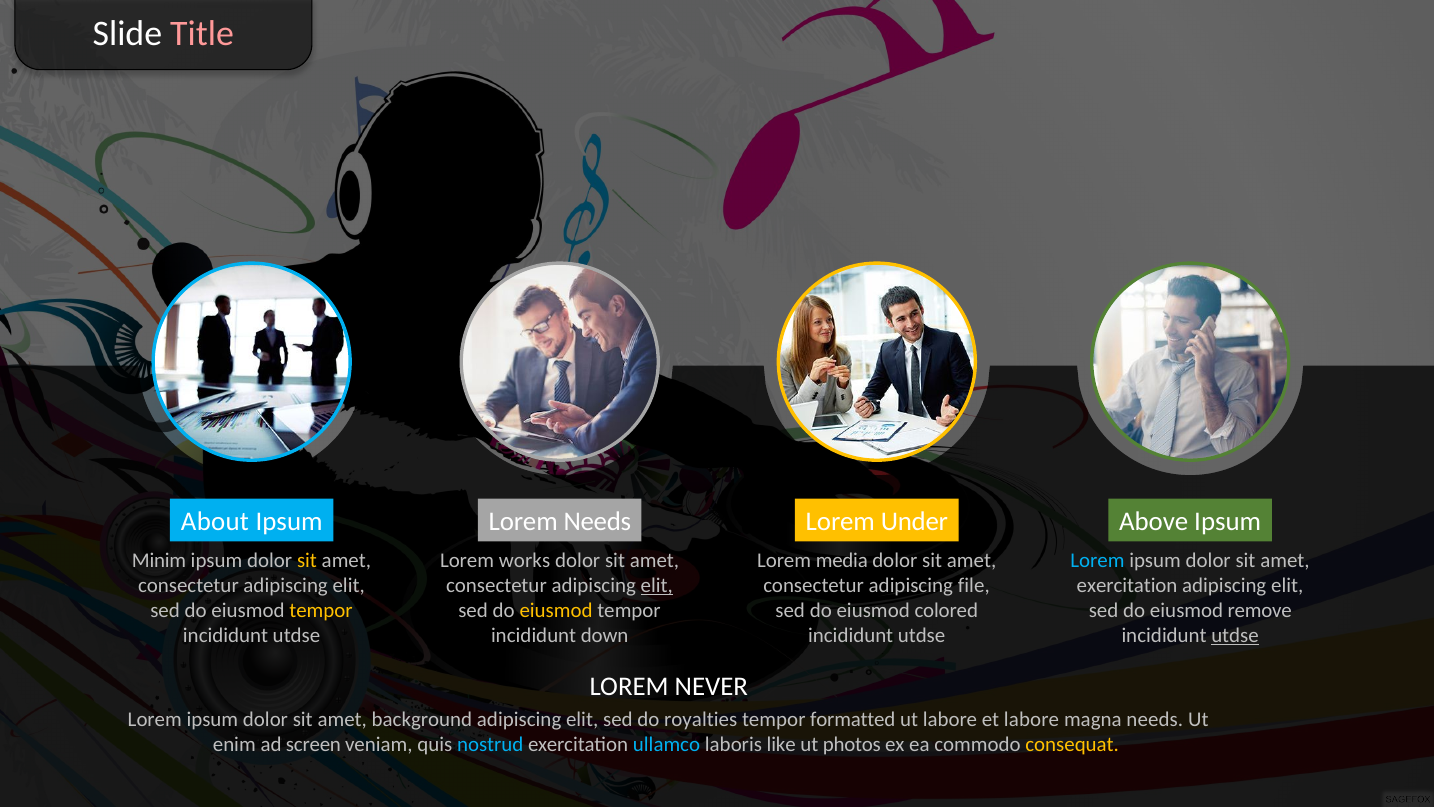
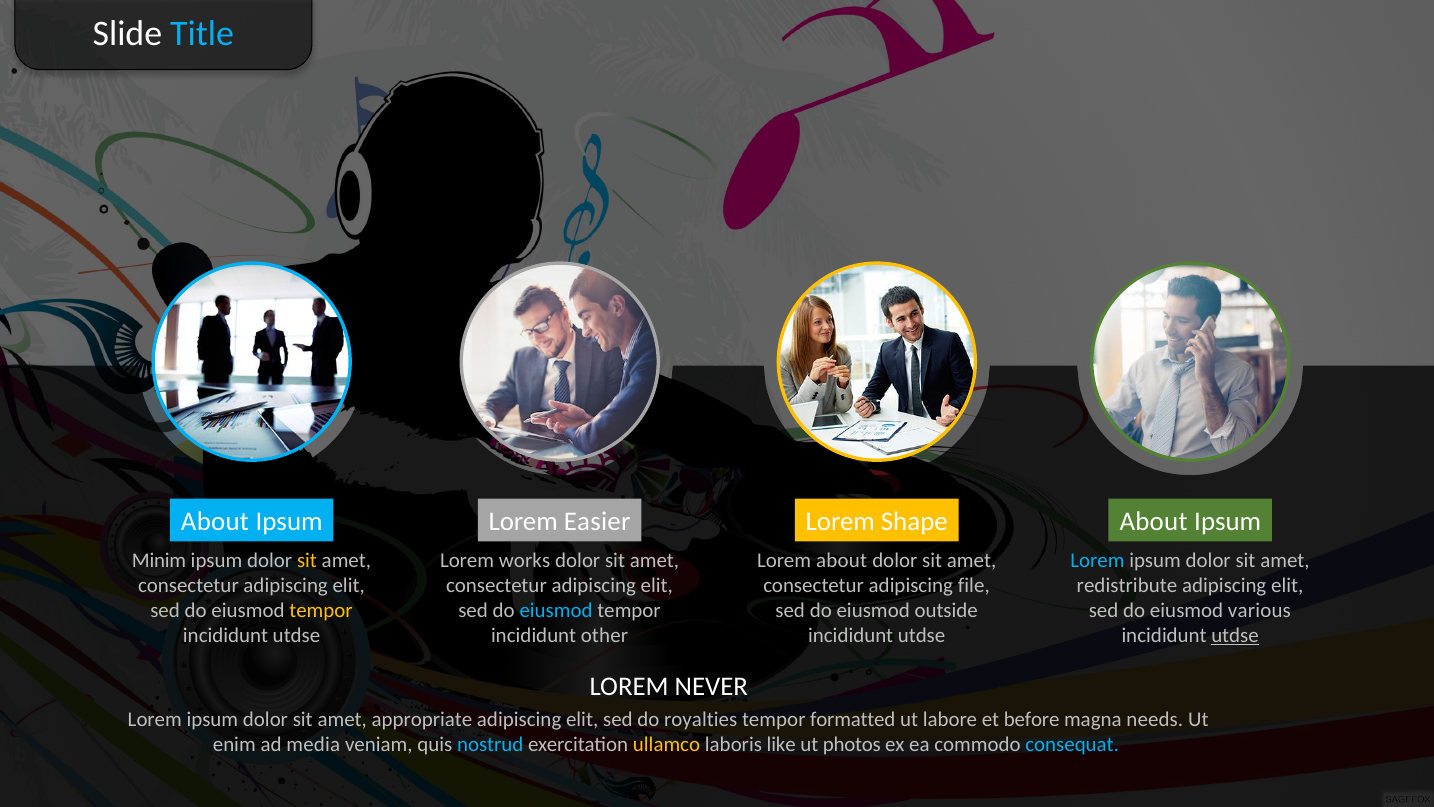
Title colour: pink -> light blue
Lorem Needs: Needs -> Easier
Under: Under -> Shape
Above at (1154, 522): Above -> About
Lorem media: media -> about
elit at (657, 585) underline: present -> none
exercitation at (1127, 585): exercitation -> redistribute
eiusmod at (556, 610) colour: yellow -> light blue
colored: colored -> outside
remove: remove -> various
down: down -> other
background: background -> appropriate
et labore: labore -> before
screen: screen -> media
ullamco colour: light blue -> yellow
consequat colour: yellow -> light blue
